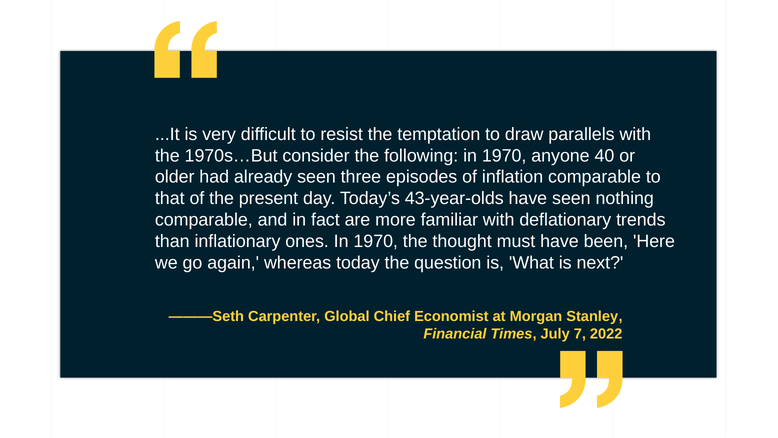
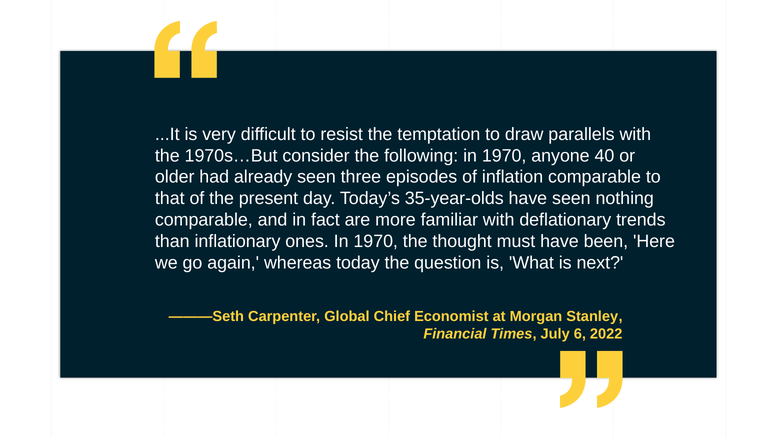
43-year-olds: 43-year-olds -> 35-year-olds
7: 7 -> 6
